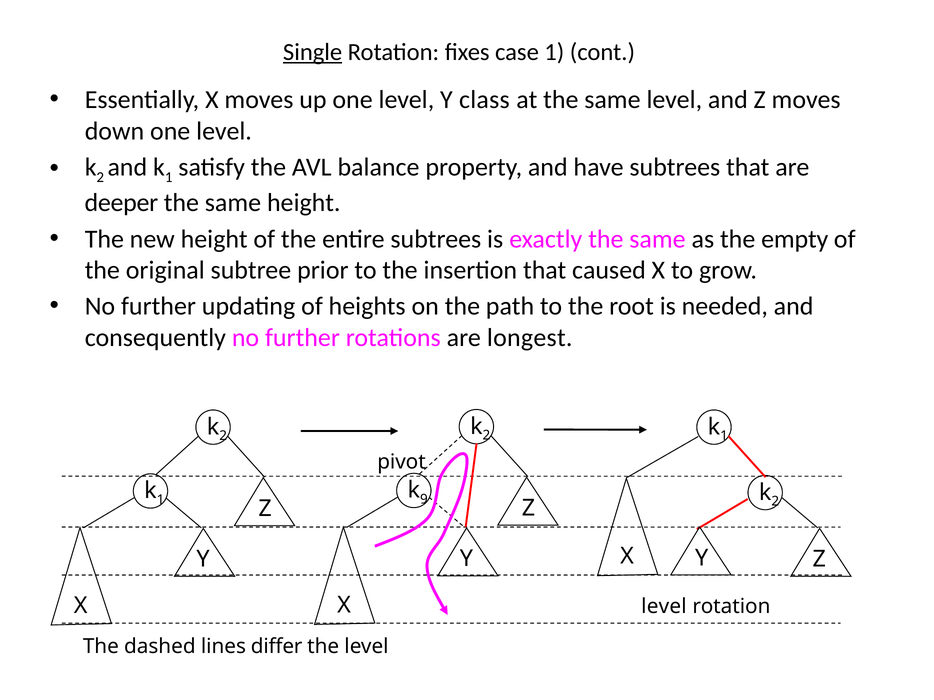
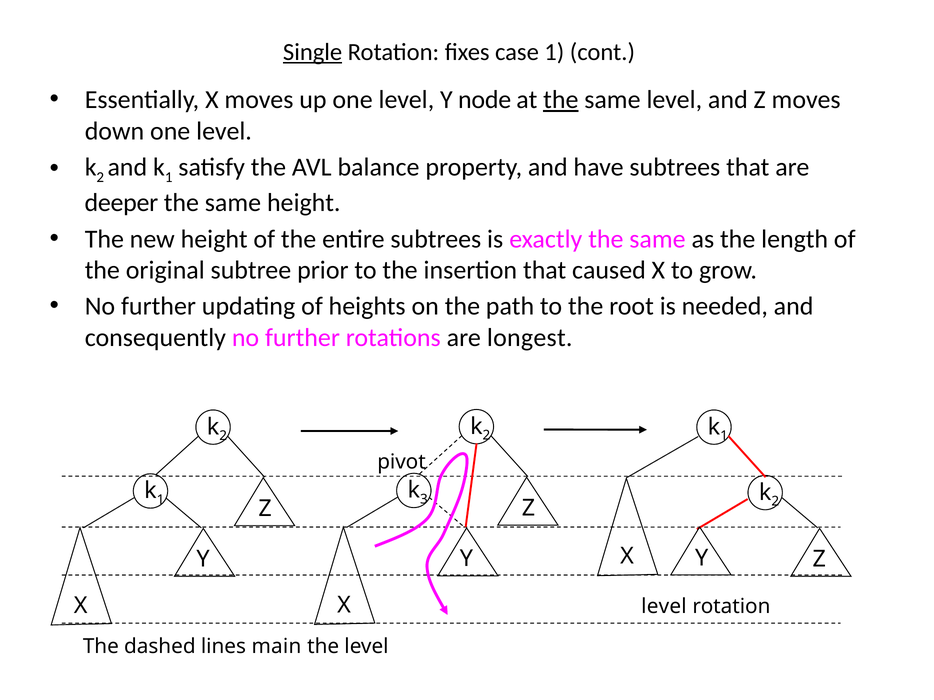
class: class -> node
the at (561, 100) underline: none -> present
empty: empty -> length
9: 9 -> 3
differ: differ -> main
